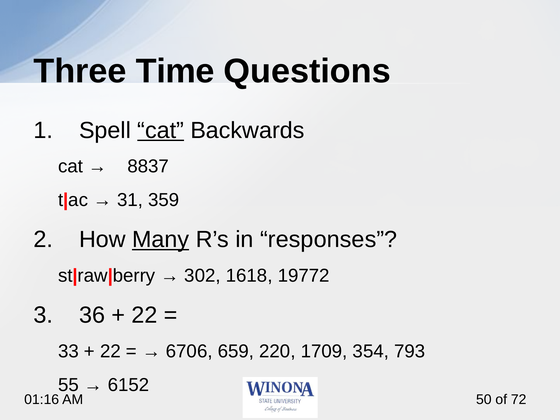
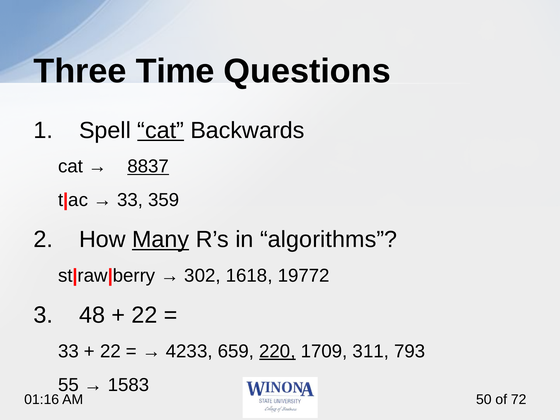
8837 underline: none -> present
31 at (130, 200): 31 -> 33
responses: responses -> algorithms
36: 36 -> 48
6706: 6706 -> 4233
220 underline: none -> present
354: 354 -> 311
6152: 6152 -> 1583
